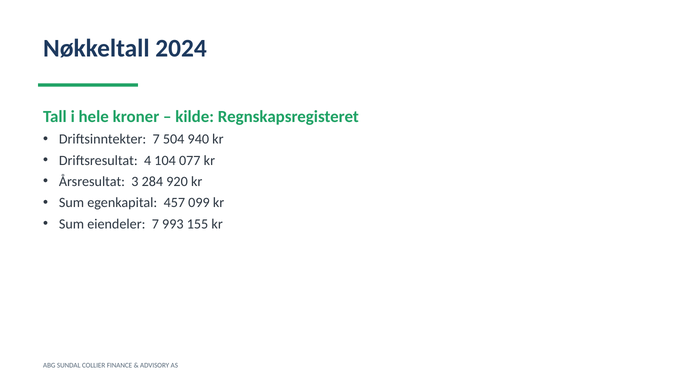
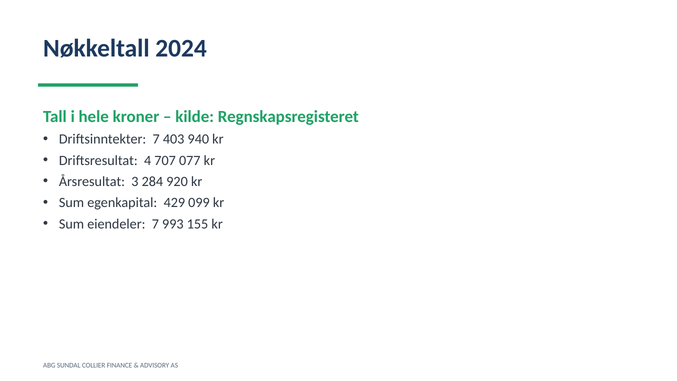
504: 504 -> 403
104: 104 -> 707
457: 457 -> 429
